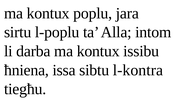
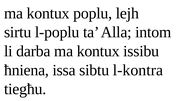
jara: jara -> lejh
